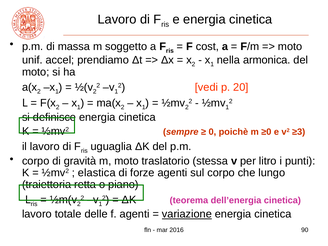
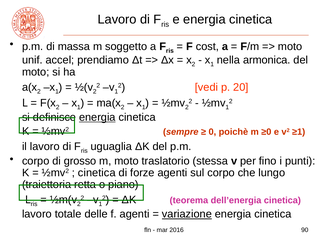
energia at (97, 117) underline: none -> present
≥3: ≥3 -> ≥1
gravità: gravità -> grosso
litro: litro -> fino
elastica at (97, 173): elastica -> cinetica
